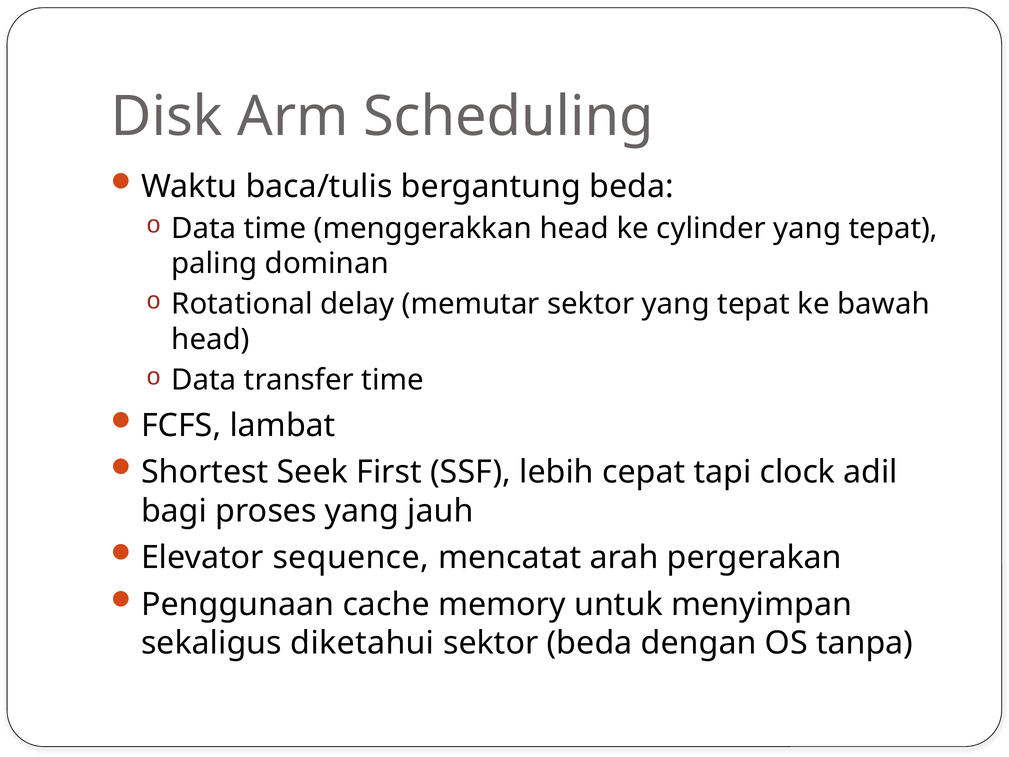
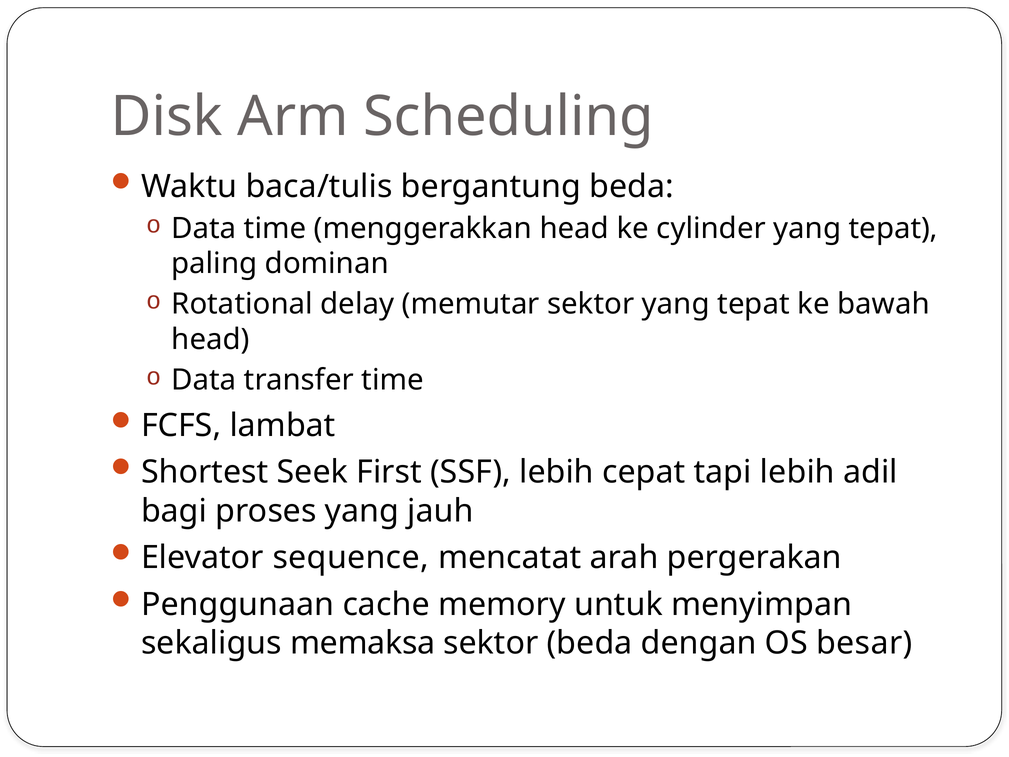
tapi clock: clock -> lebih
diketahui: diketahui -> memaksa
tanpa: tanpa -> besar
